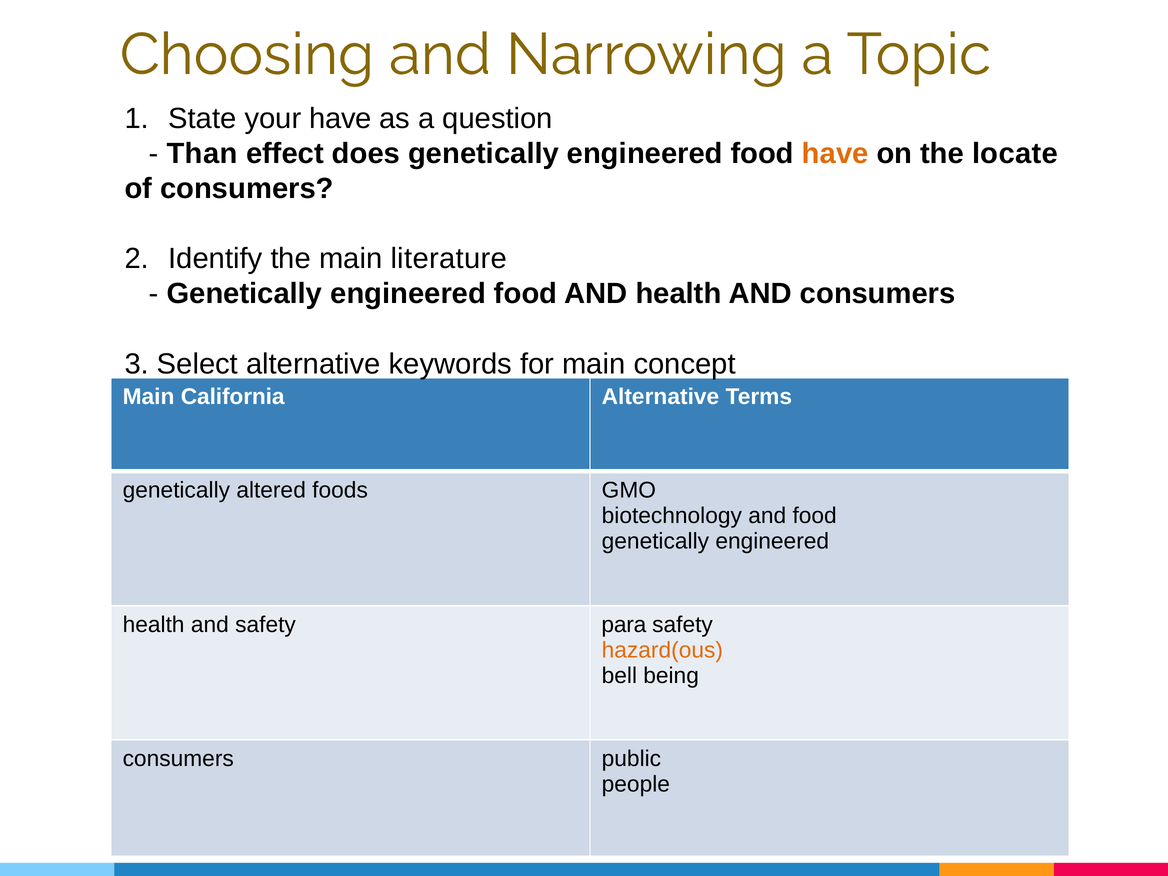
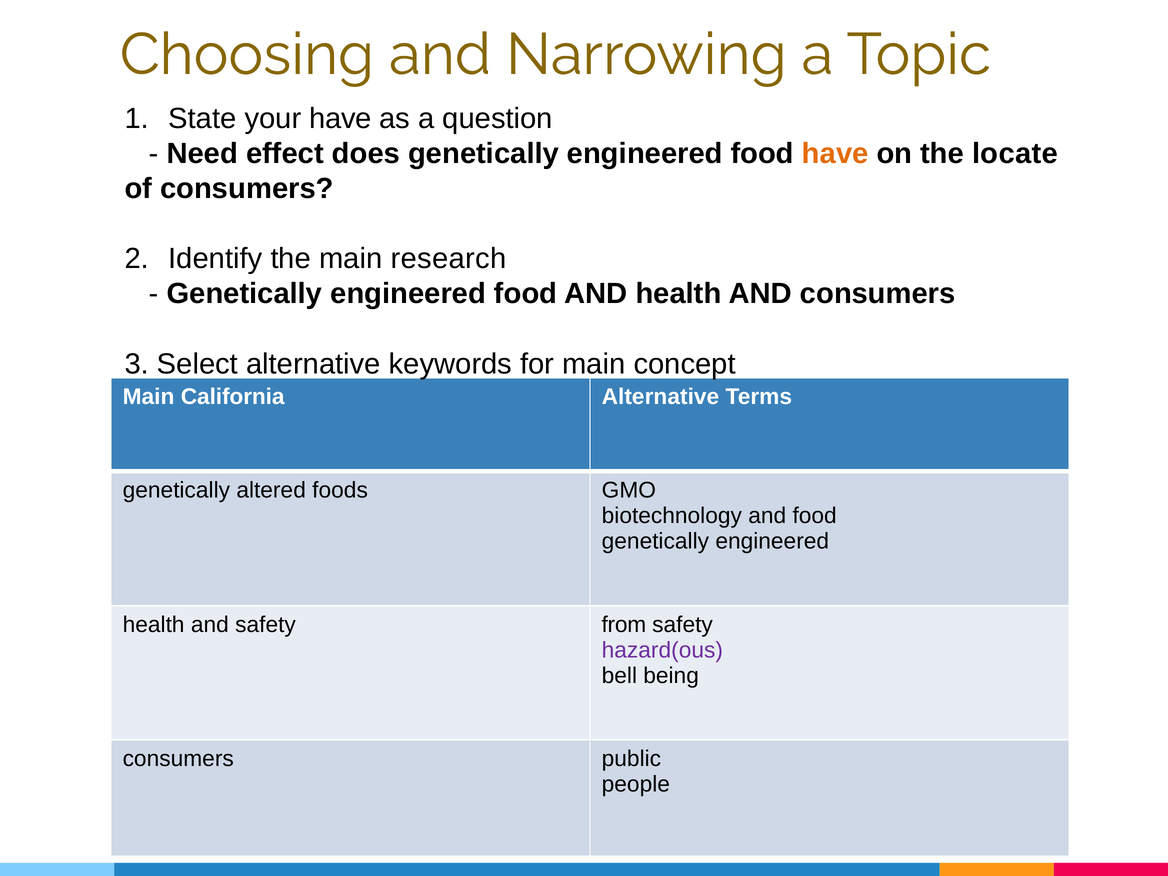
Than: Than -> Need
literature: literature -> research
para: para -> from
hazard(ous colour: orange -> purple
